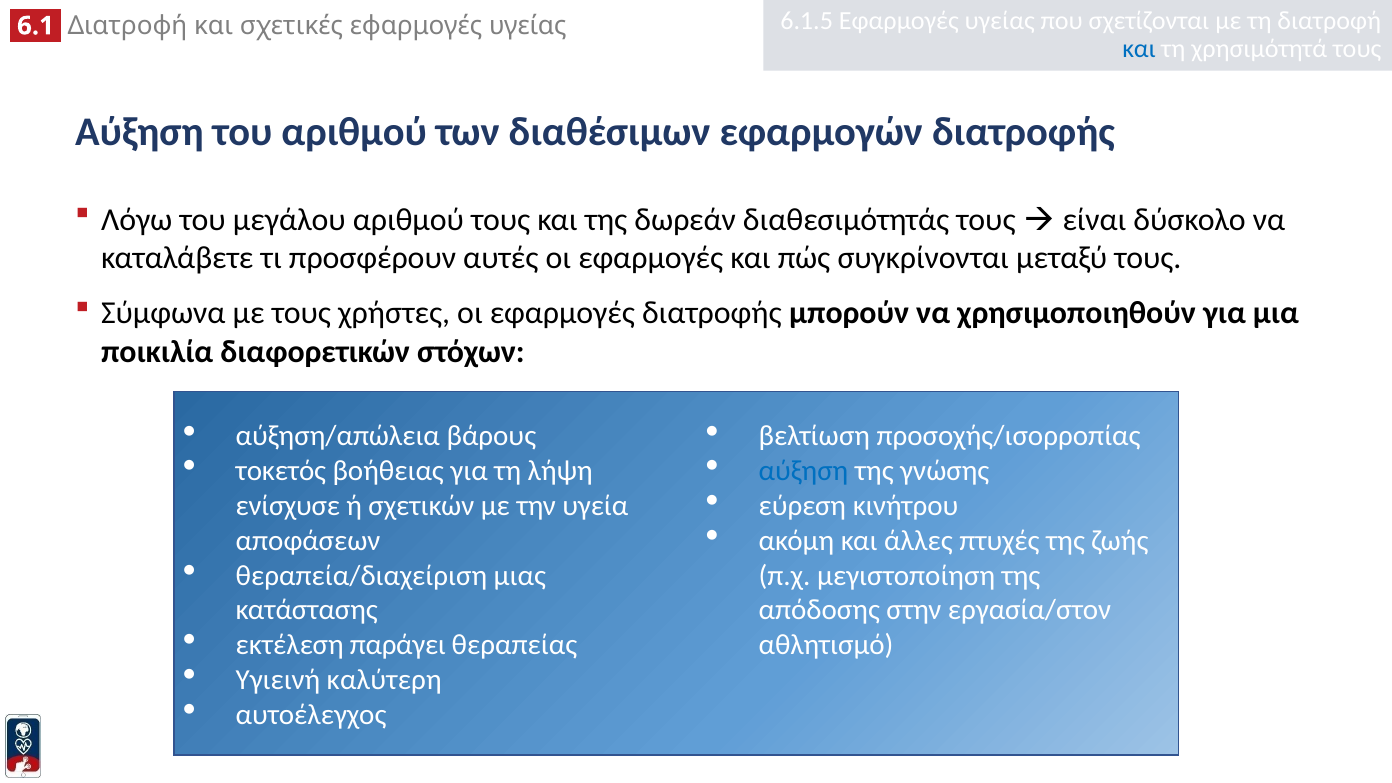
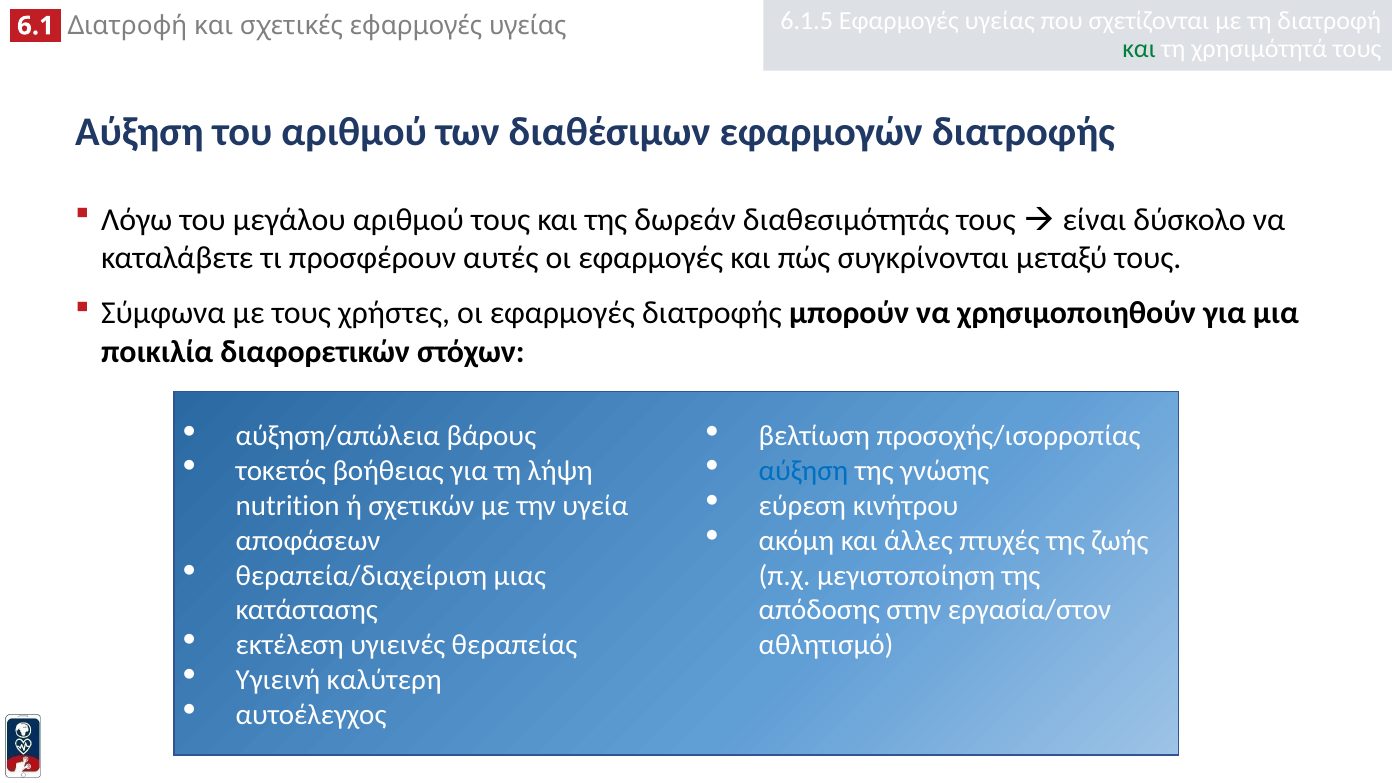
και at (1139, 49) colour: blue -> green
ενίσχυσε: ενίσχυσε -> nutrition
παράγει: παράγει -> υγιεινές
